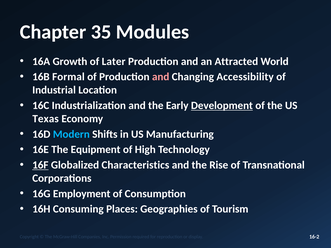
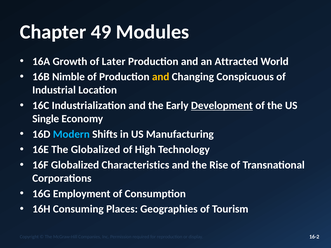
35: 35 -> 49
Formal: Formal -> Nimble
and at (161, 77) colour: pink -> yellow
Accessibility: Accessibility -> Conspicuous
Texas: Texas -> Single
The Equipment: Equipment -> Globalized
16F underline: present -> none
